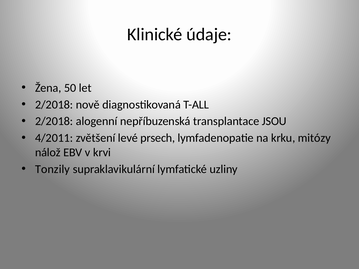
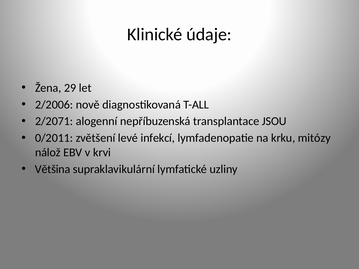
50: 50 -> 29
2/2018 at (54, 105): 2/2018 -> 2/2006
2/2018 at (54, 121): 2/2018 -> 2/2071
4/2011: 4/2011 -> 0/2011
prsech: prsech -> infekcí
Tonzily: Tonzily -> Většina
